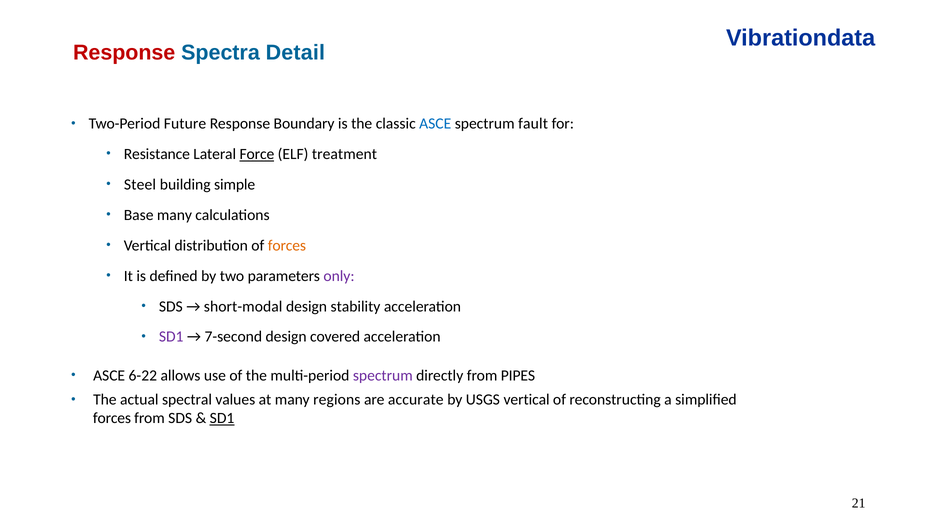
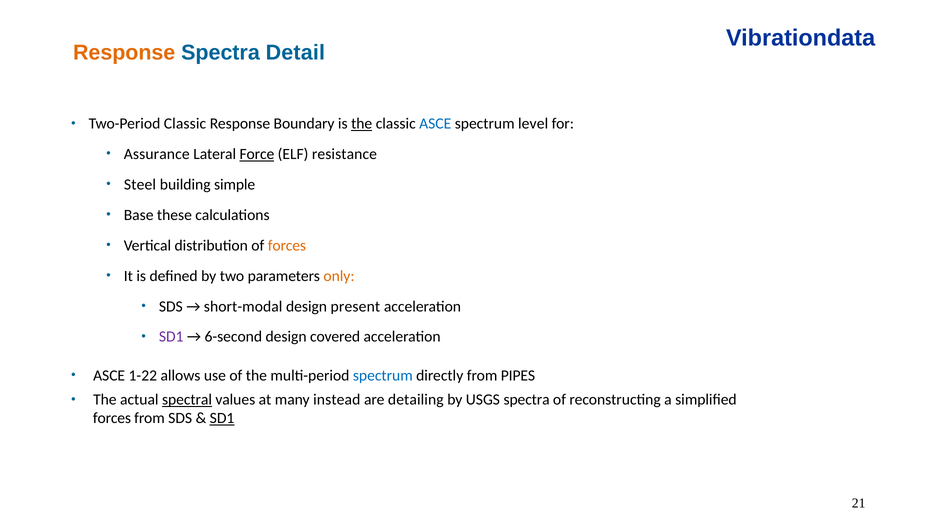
Response at (124, 53) colour: red -> orange
Two-Period Future: Future -> Classic
the at (362, 124) underline: none -> present
fault: fault -> level
Resistance: Resistance -> Assurance
treatment: treatment -> resistance
Base many: many -> these
only colour: purple -> orange
stability: stability -> present
7-second: 7-second -> 6-second
6-22: 6-22 -> 1-22
spectrum at (383, 375) colour: purple -> blue
spectral underline: none -> present
regions: regions -> instead
accurate: accurate -> detailing
USGS vertical: vertical -> spectra
